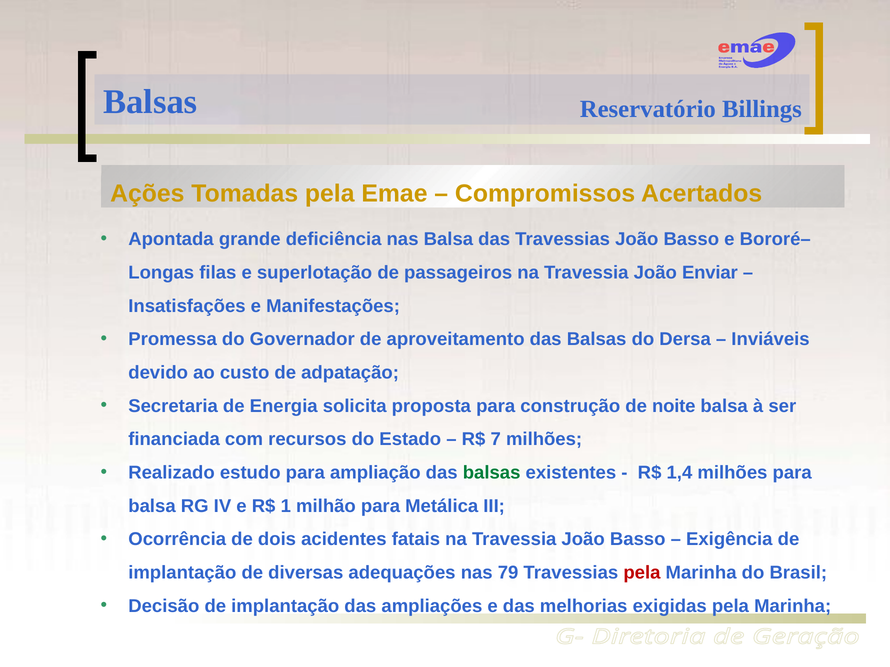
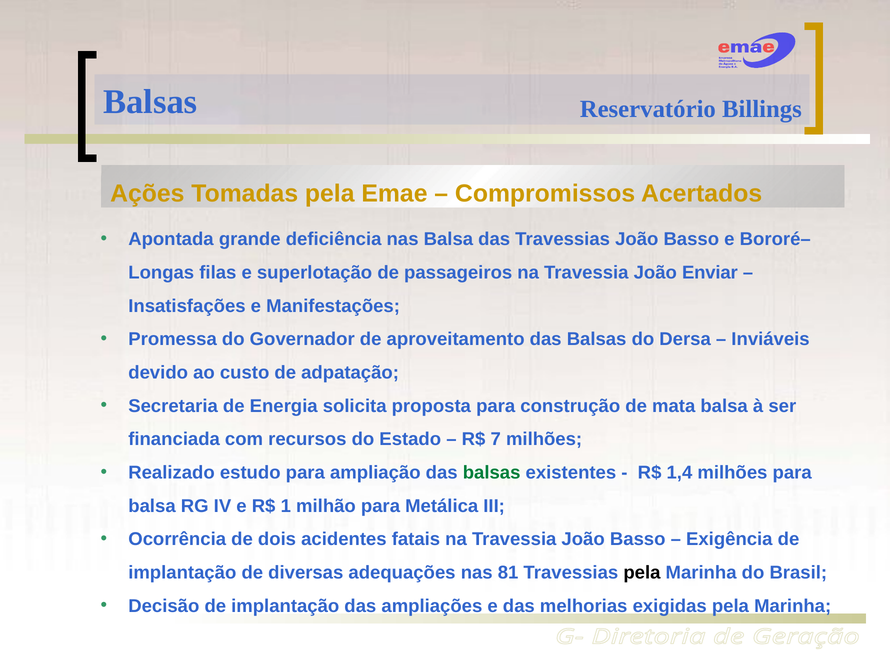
noite: noite -> mata
79: 79 -> 81
pela at (642, 573) colour: red -> black
